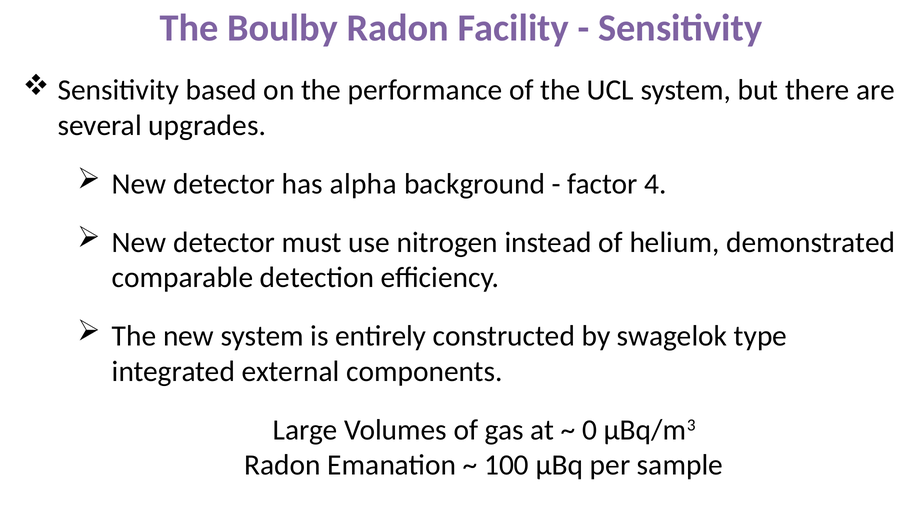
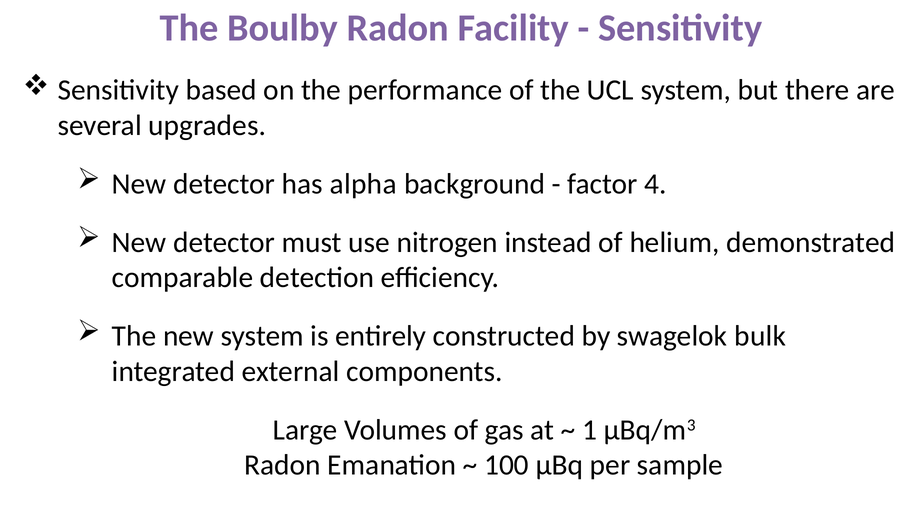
type: type -> bulk
0: 0 -> 1
